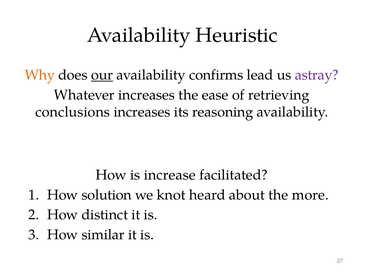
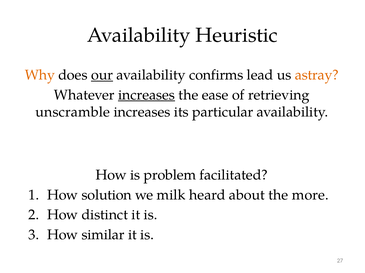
astray colour: purple -> orange
increases at (147, 95) underline: none -> present
conclusions: conclusions -> unscramble
reasoning: reasoning -> particular
increase: increase -> problem
knot: knot -> milk
